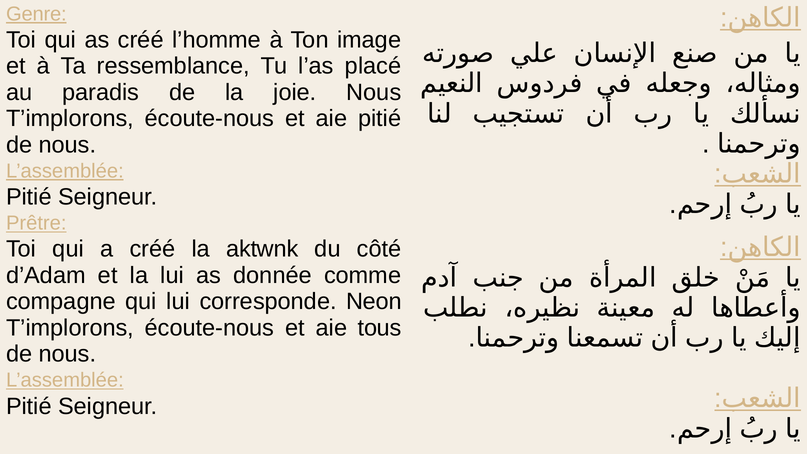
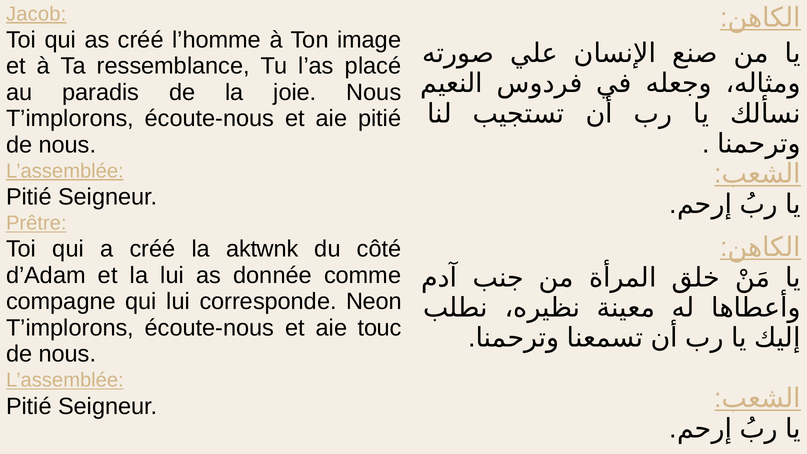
Genre: Genre -> Jacob
tous: tous -> touc
